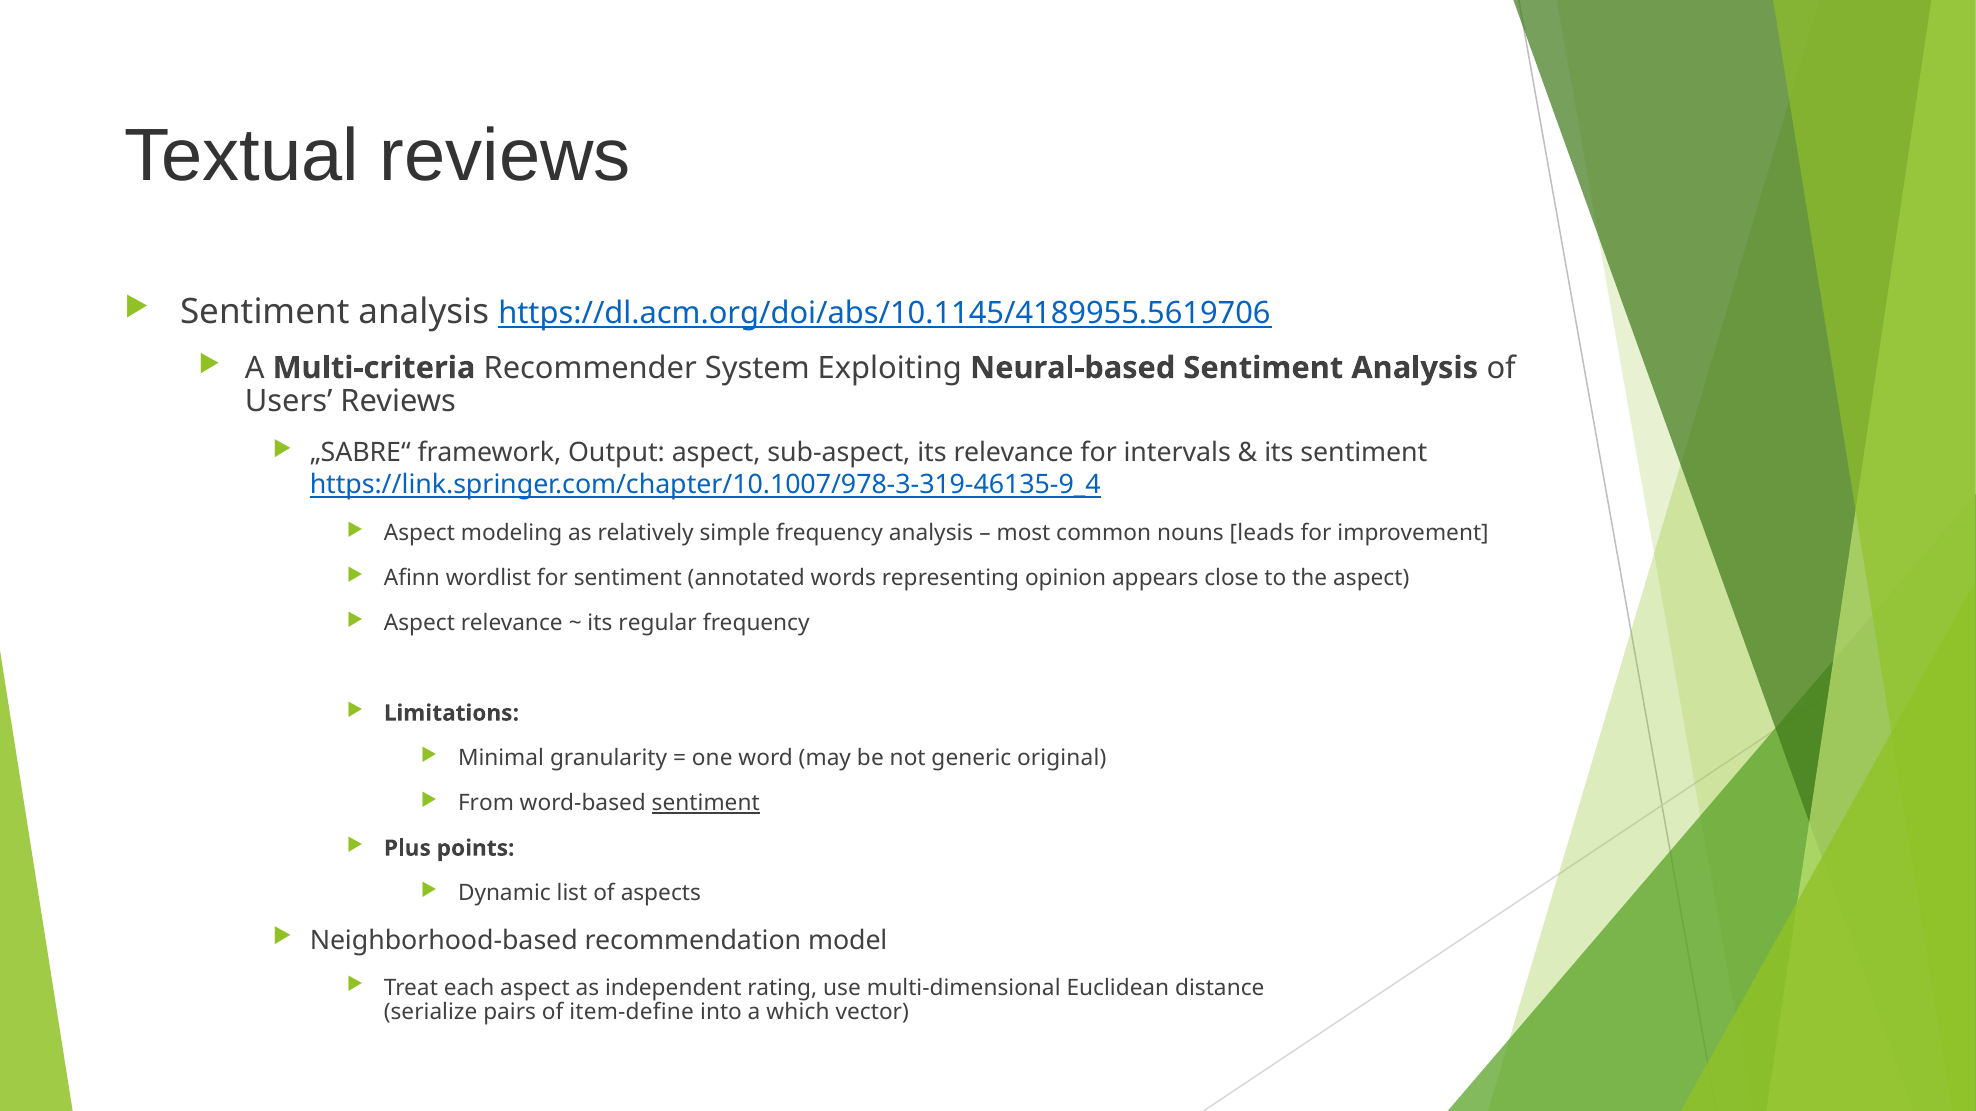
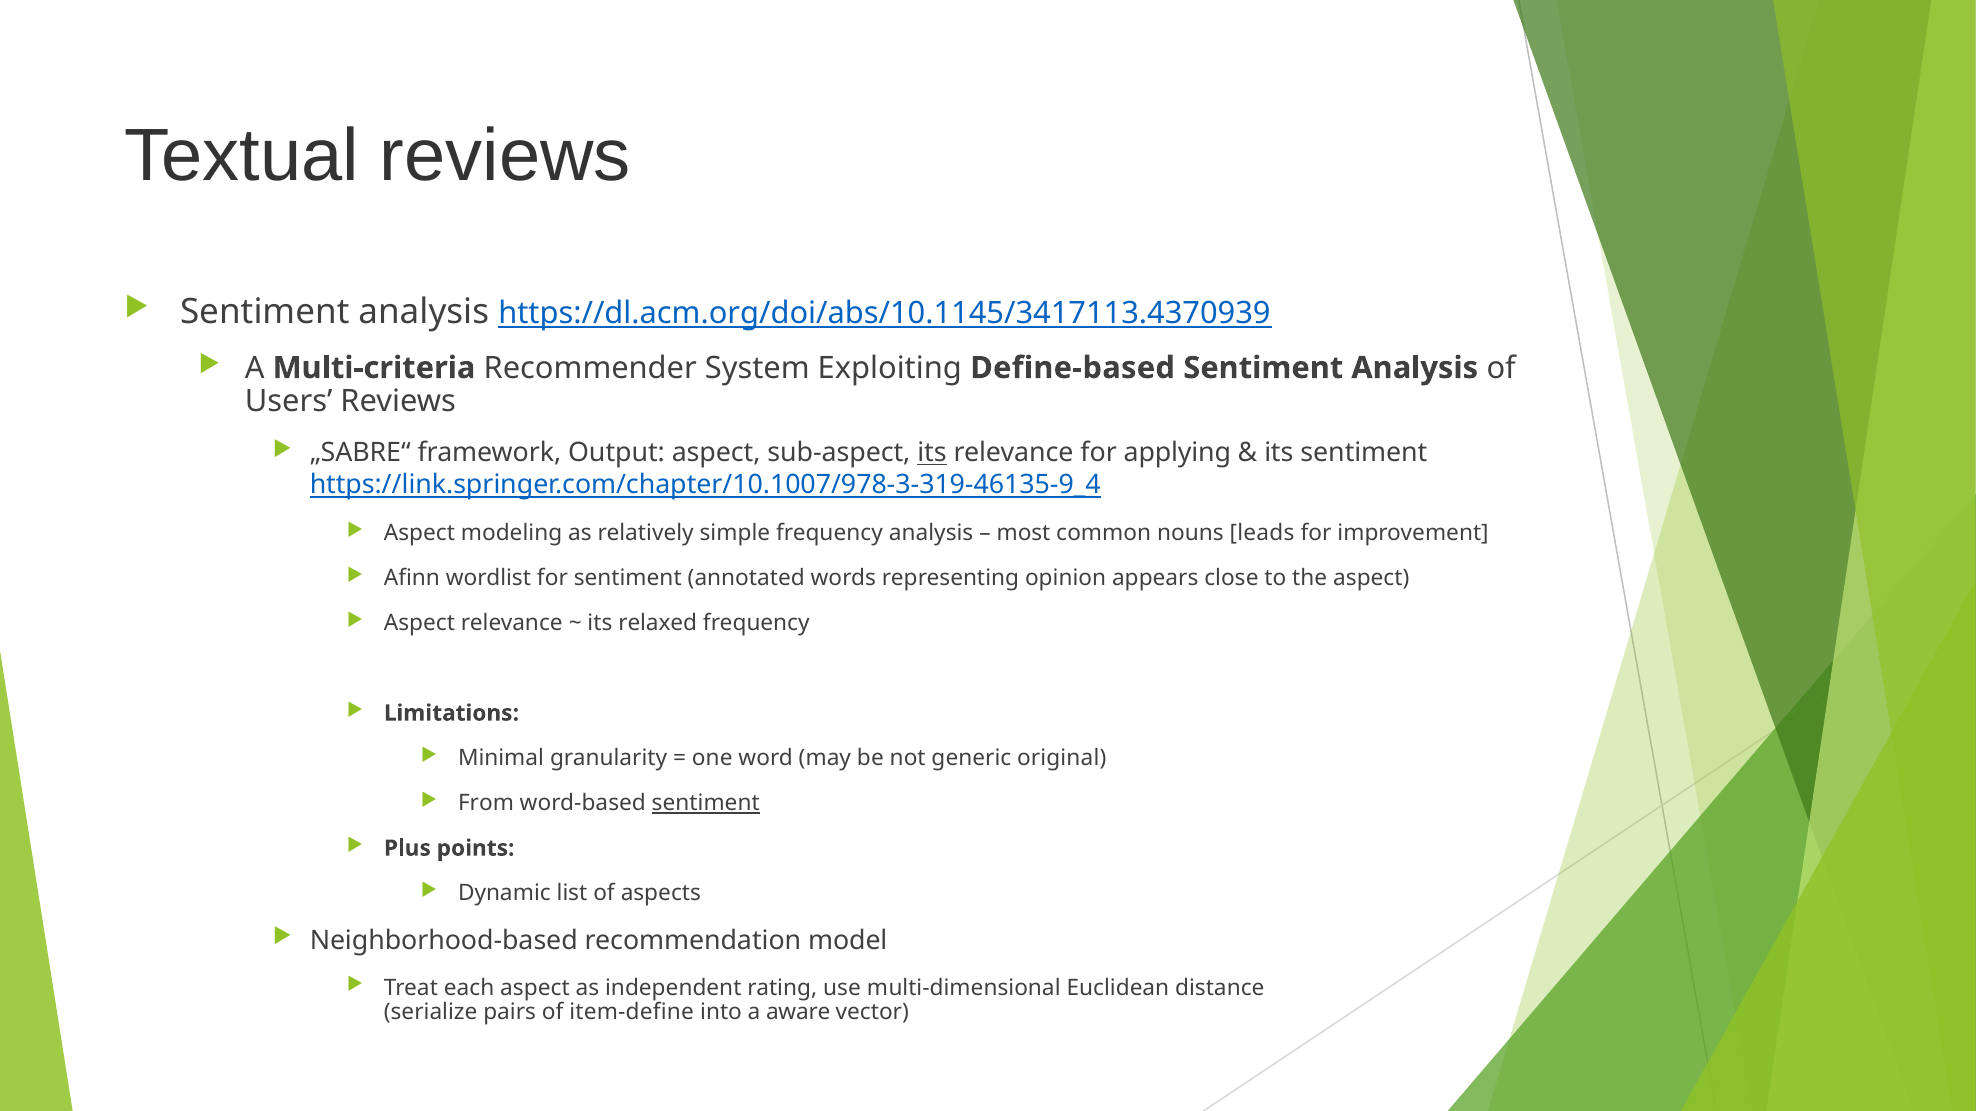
https://dl.acm.org/doi/abs/10.1145/4189955.5619706: https://dl.acm.org/doi/abs/10.1145/4189955.5619706 -> https://dl.acm.org/doi/abs/10.1145/3417113.4370939
Neural-based: Neural-based -> Define-based
its at (932, 453) underline: none -> present
intervals: intervals -> applying
regular: regular -> relaxed
which: which -> aware
